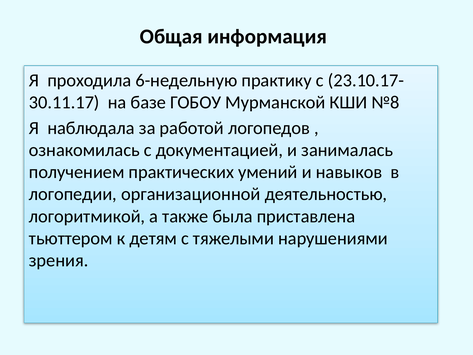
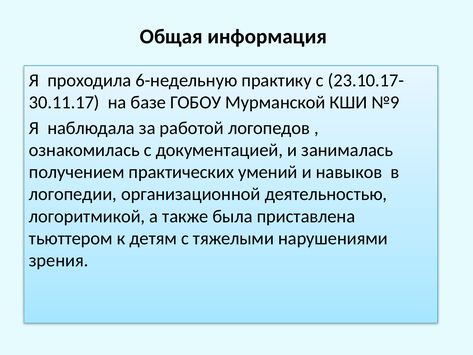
№8: №8 -> №9
